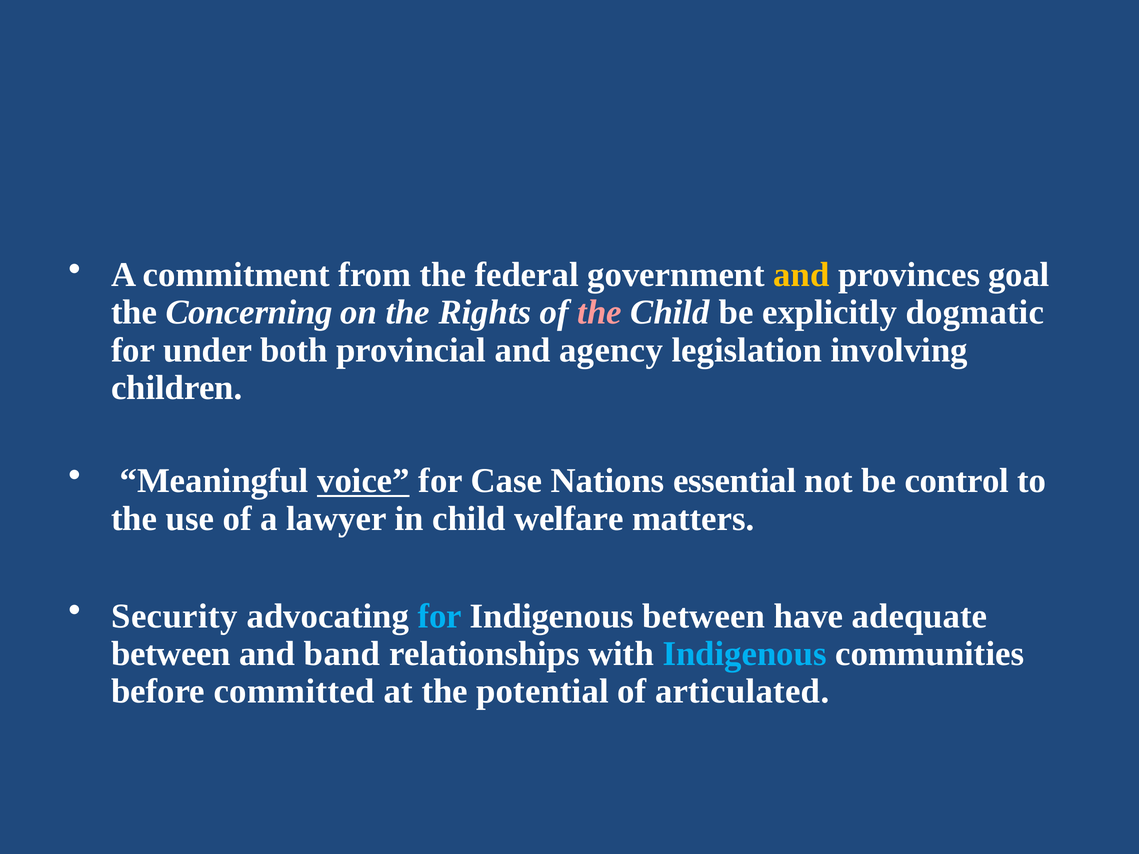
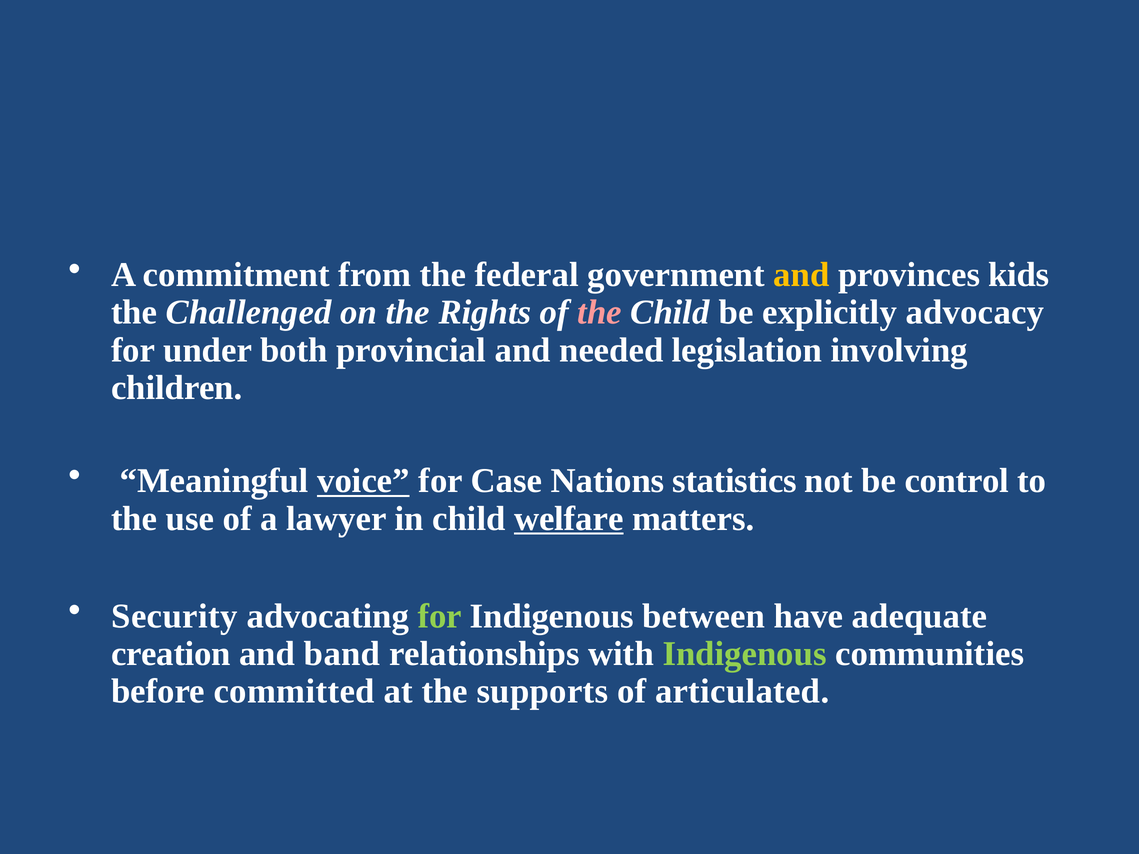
goal: goal -> kids
Concerning: Concerning -> Challenged
dogmatic: dogmatic -> advocacy
agency: agency -> needed
essential: essential -> statistics
welfare underline: none -> present
for at (440, 616) colour: light blue -> light green
between at (171, 654): between -> creation
Indigenous at (745, 654) colour: light blue -> light green
potential: potential -> supports
